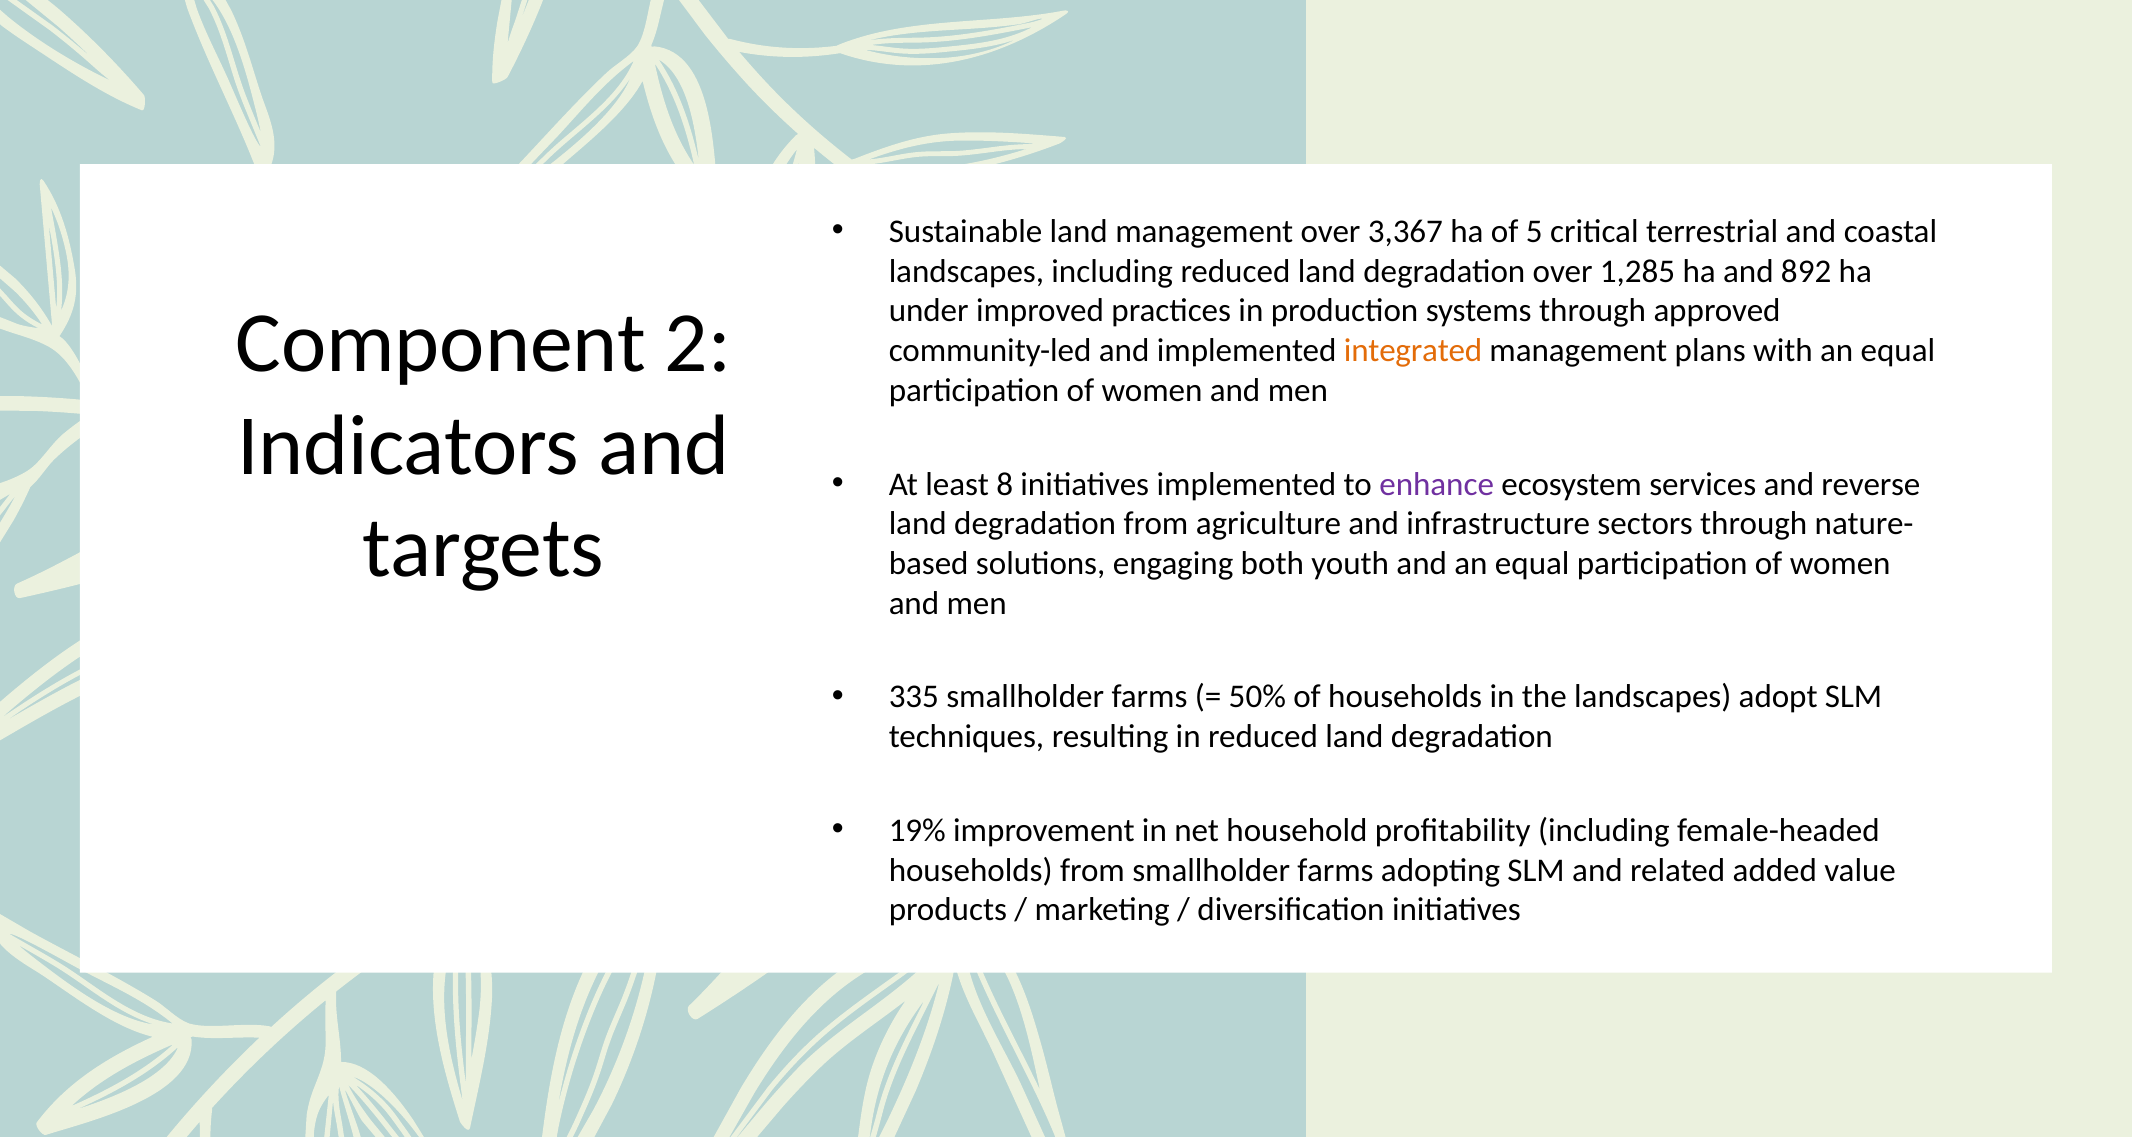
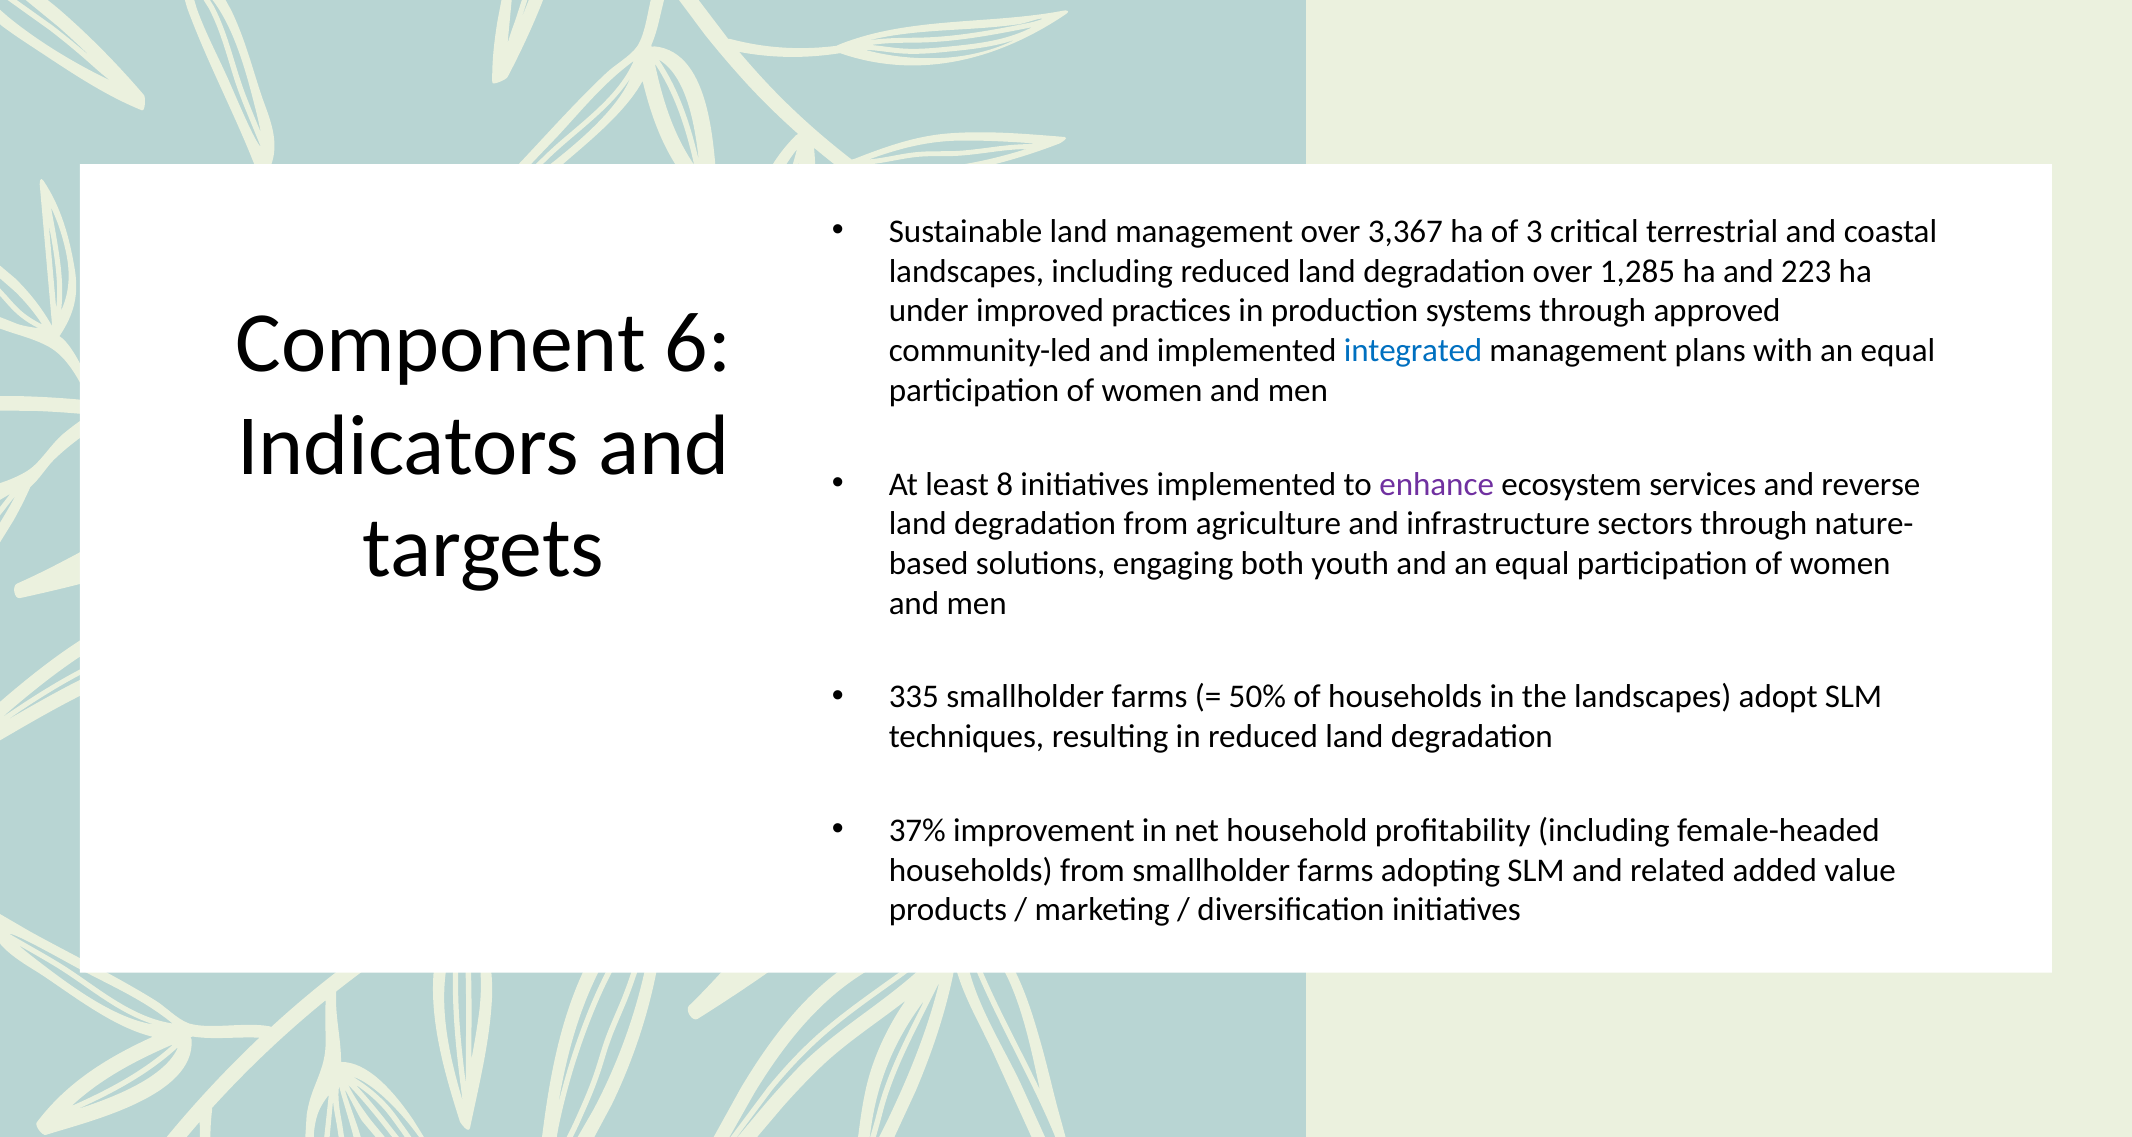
5: 5 -> 3
892: 892 -> 223
2: 2 -> 6
integrated colour: orange -> blue
19%: 19% -> 37%
